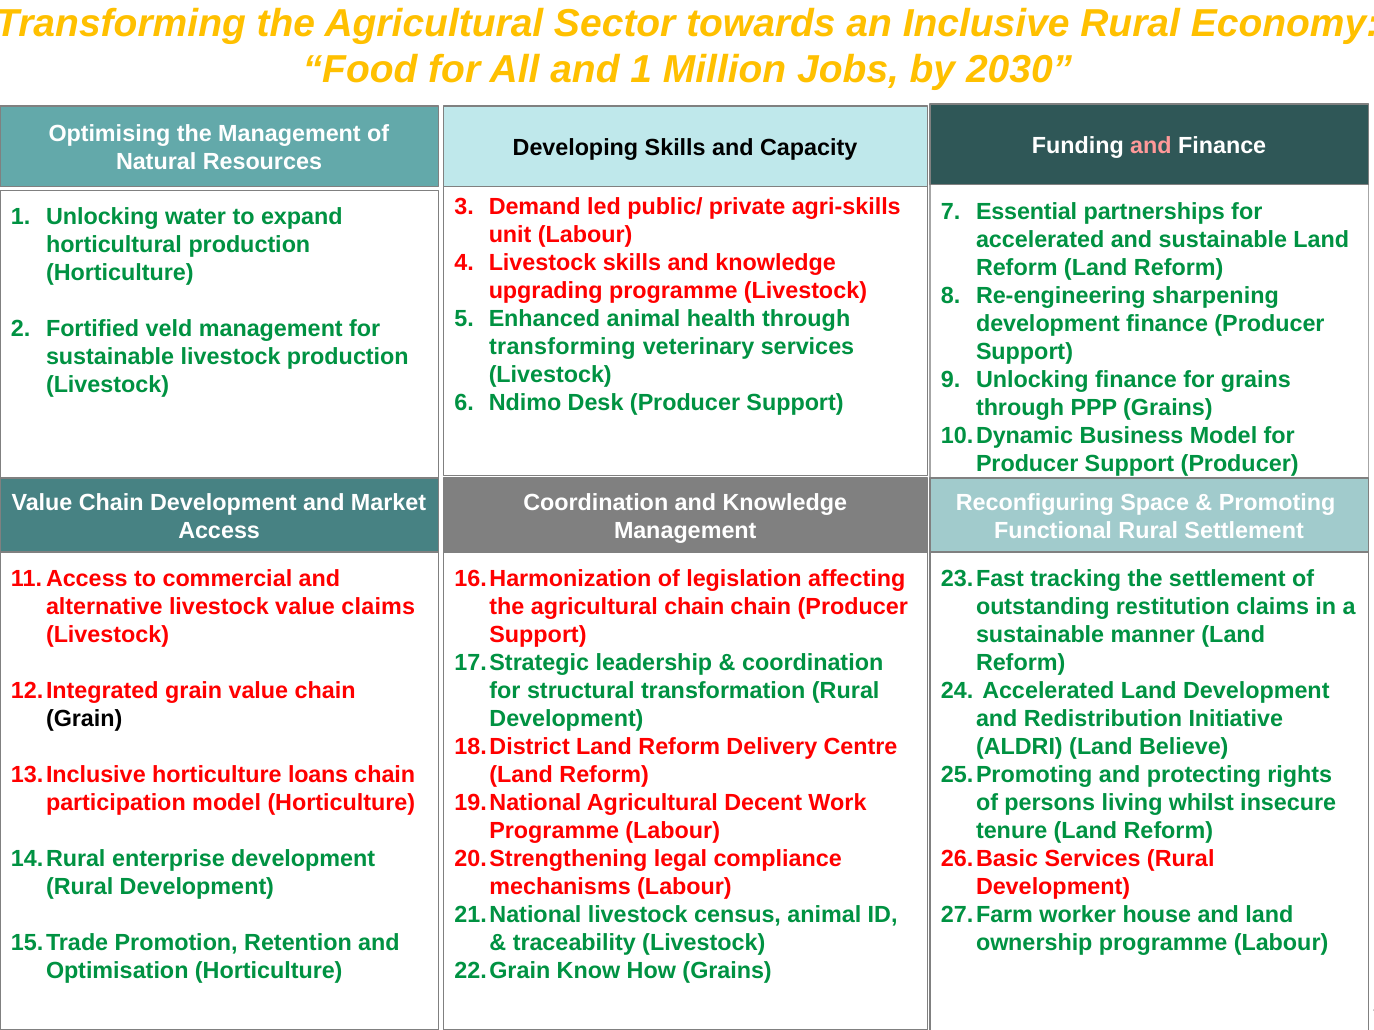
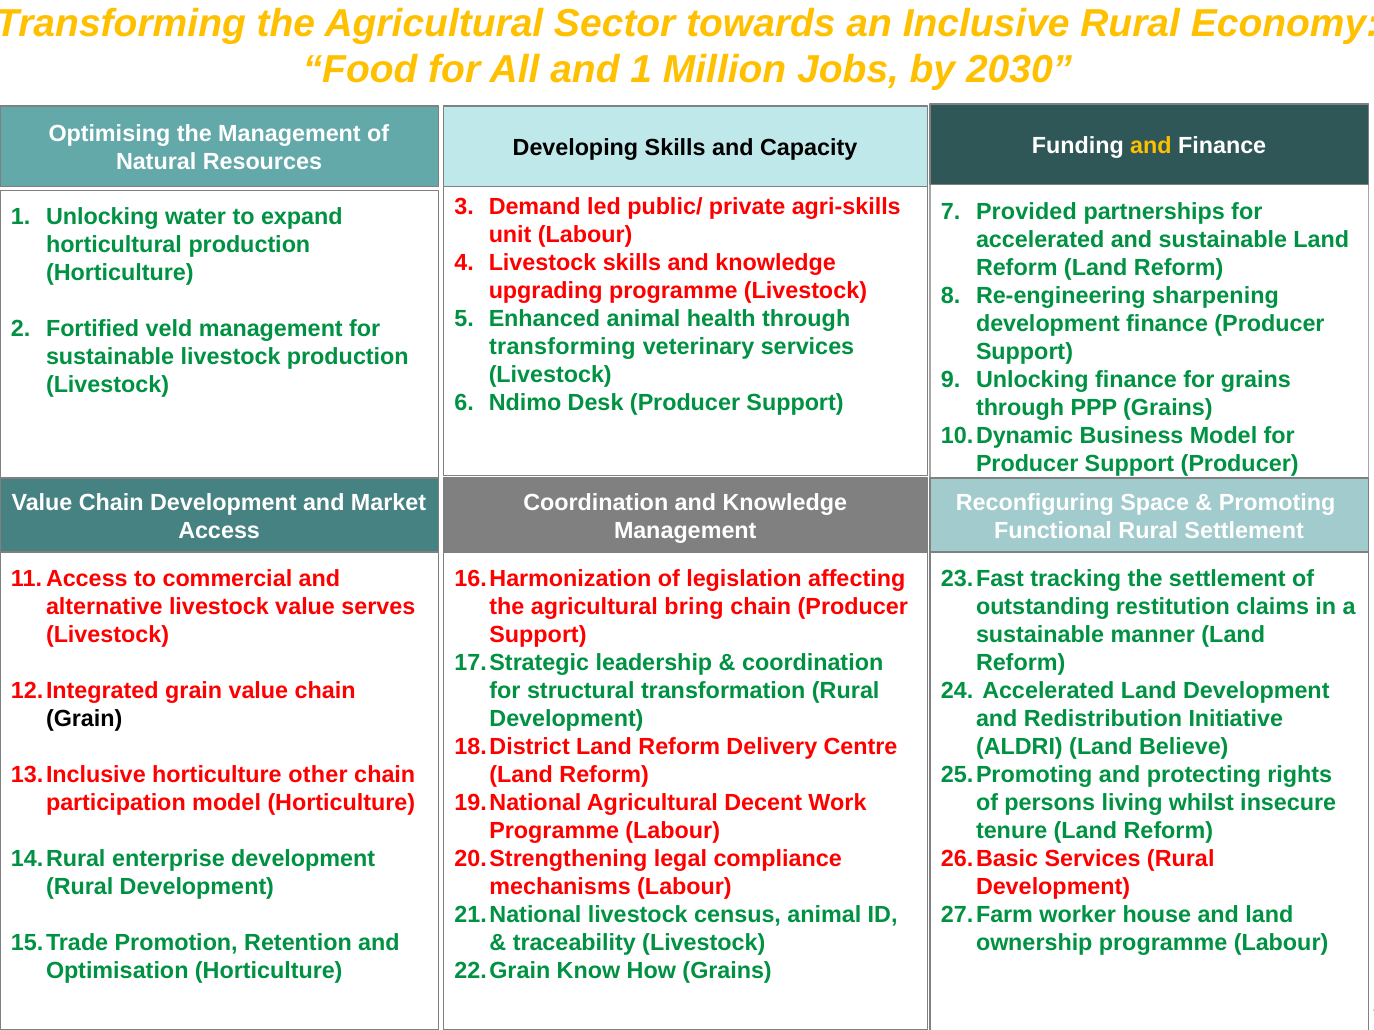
and at (1151, 146) colour: pink -> yellow
Essential: Essential -> Provided
value claims: claims -> serves
agricultural chain: chain -> bring
loans: loans -> other
